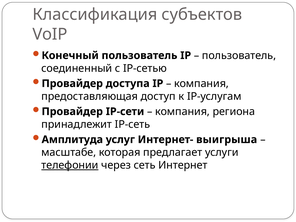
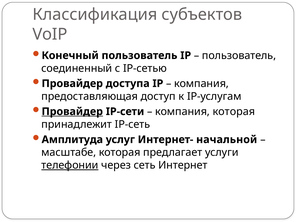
Провайдер at (72, 112) underline: none -> present
компания региона: региона -> которая
выигрыша: выигрыша -> начальной
